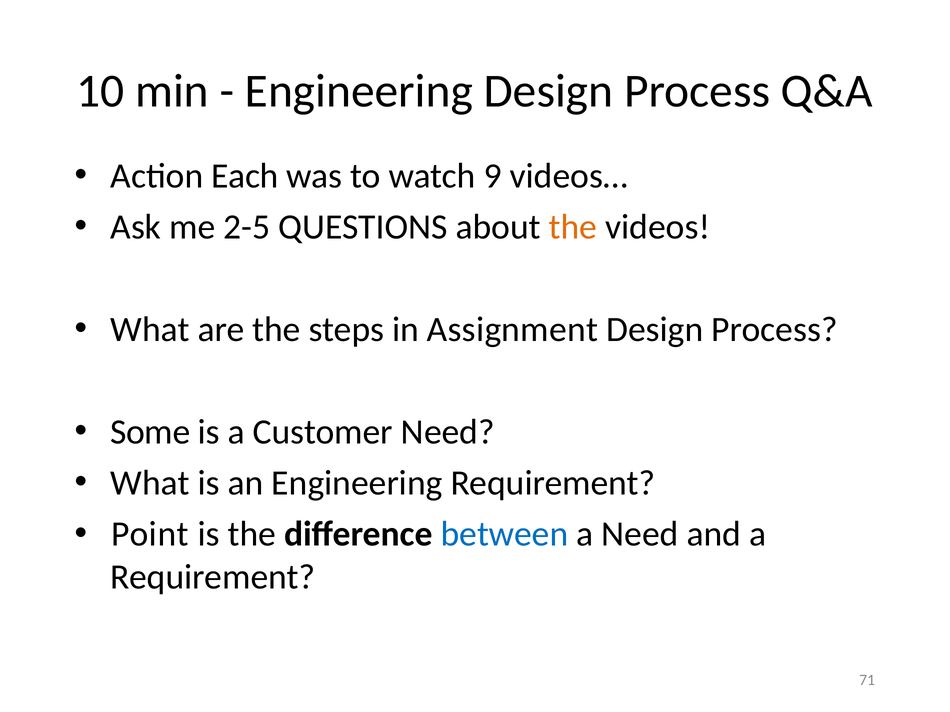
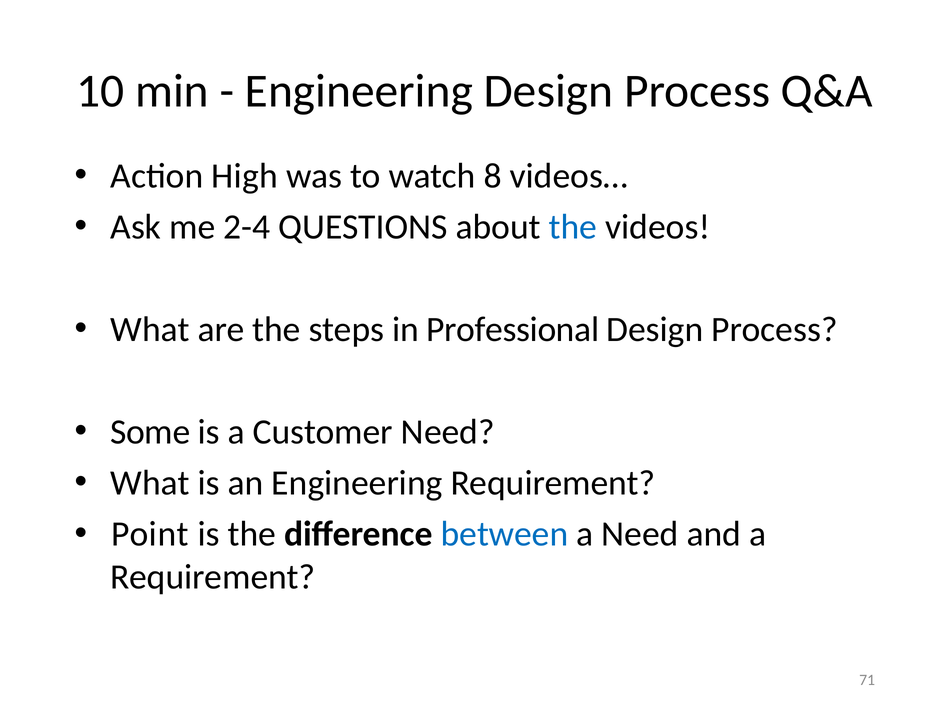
Each: Each -> High
9: 9 -> 8
2-5: 2-5 -> 2-4
the at (573, 227) colour: orange -> blue
Assignment: Assignment -> Professional
